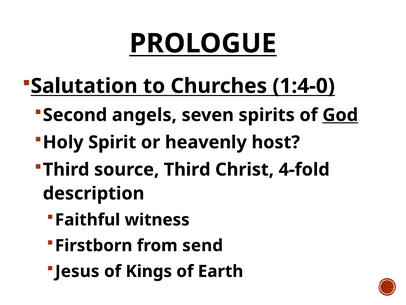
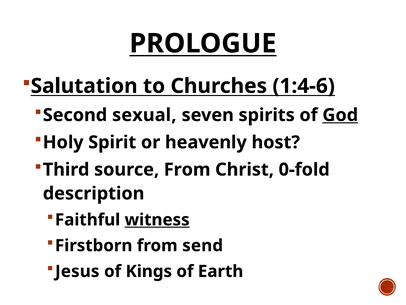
1:4-0: 1:4-0 -> 1:4-6
angels: angels -> sexual
source Third: Third -> From
4-fold: 4-fold -> 0-fold
witness underline: none -> present
